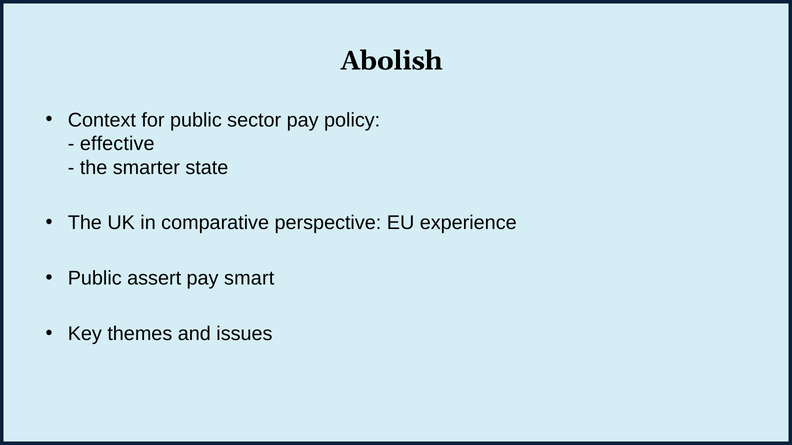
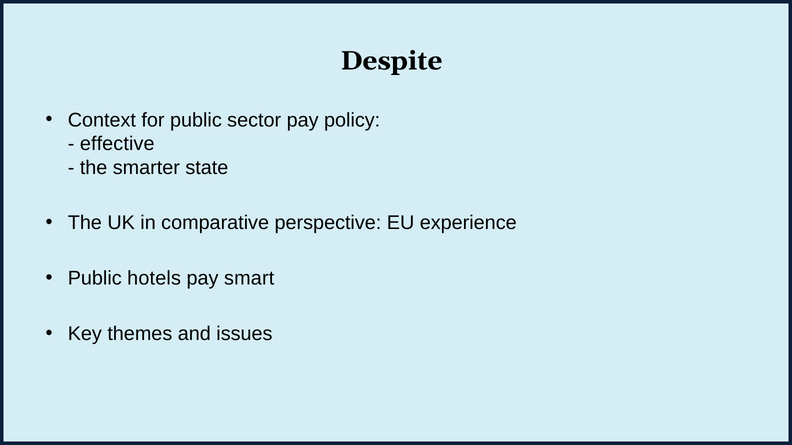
Abolish: Abolish -> Despite
assert: assert -> hotels
